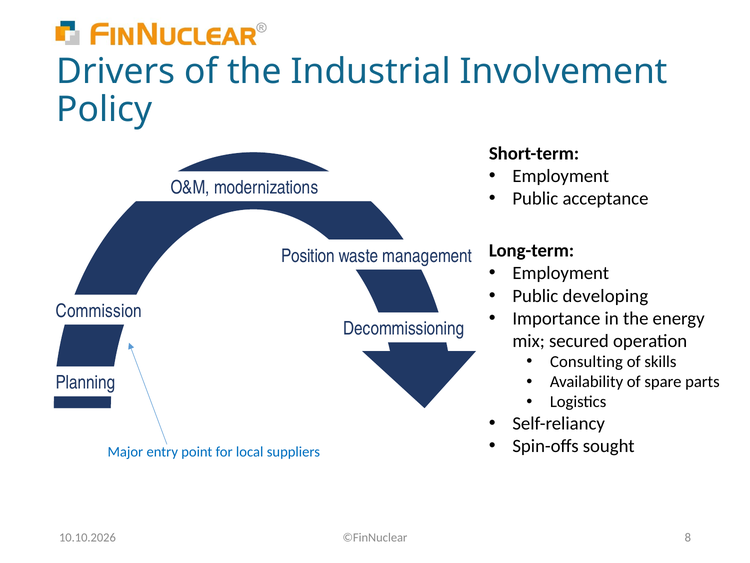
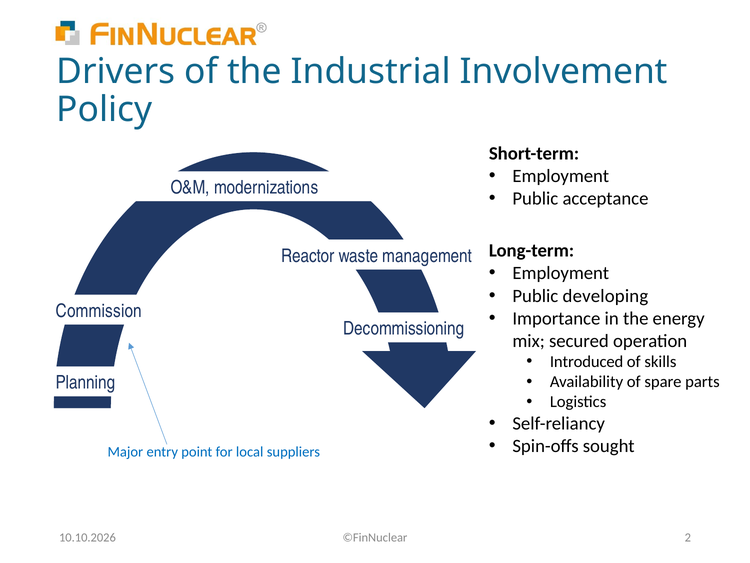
Position: Position -> Reactor
Consulting: Consulting -> Introduced
8: 8 -> 2
